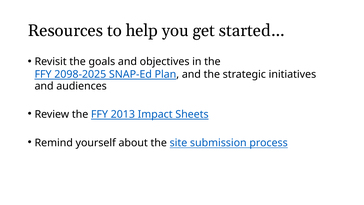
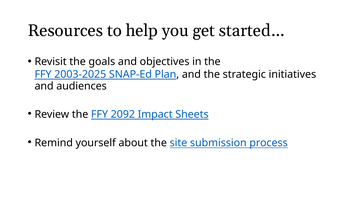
2098-2025: 2098-2025 -> 2003-2025
2013: 2013 -> 2092
